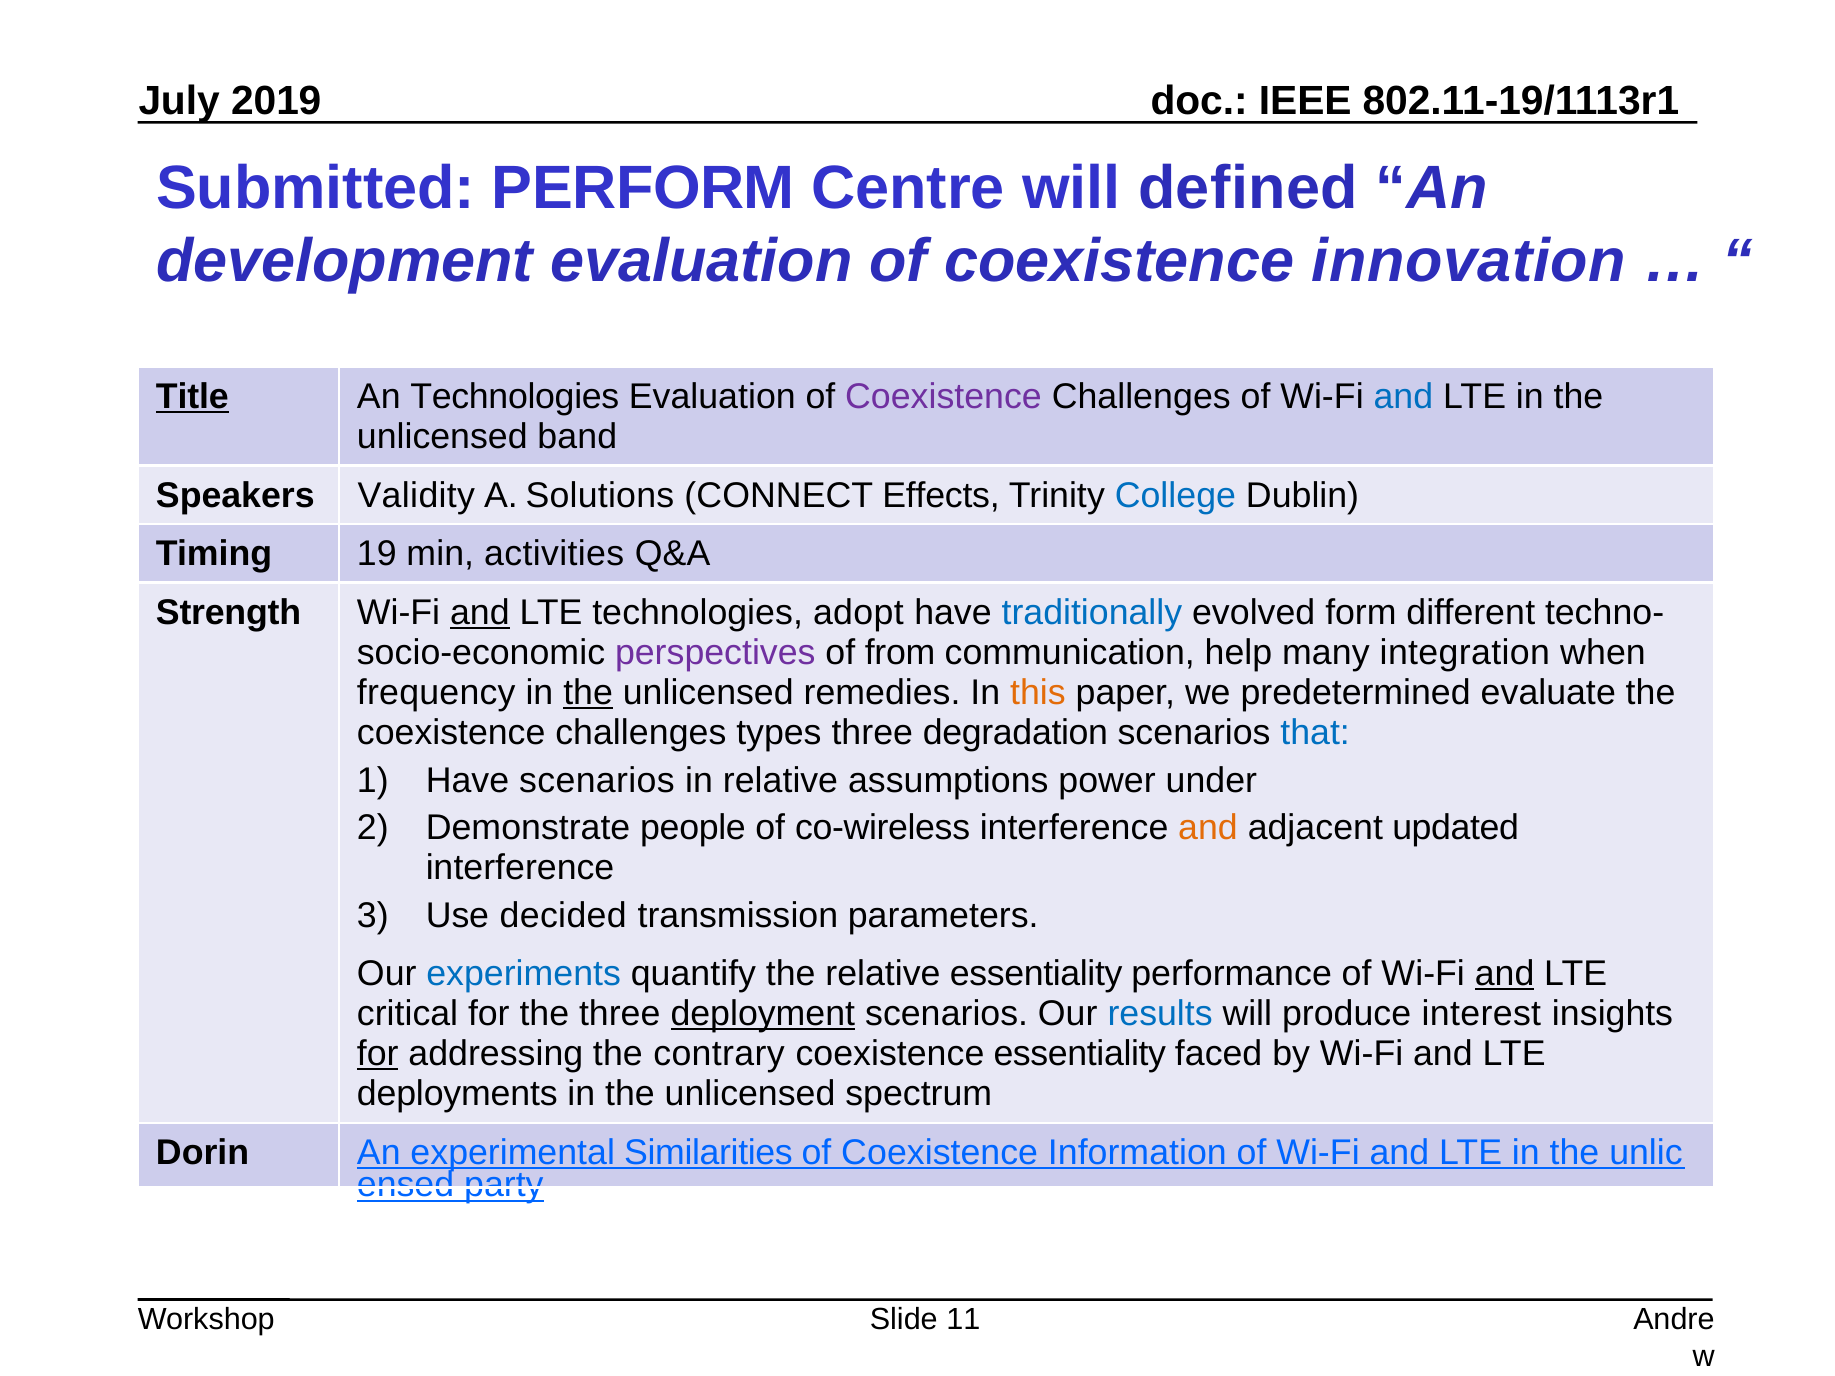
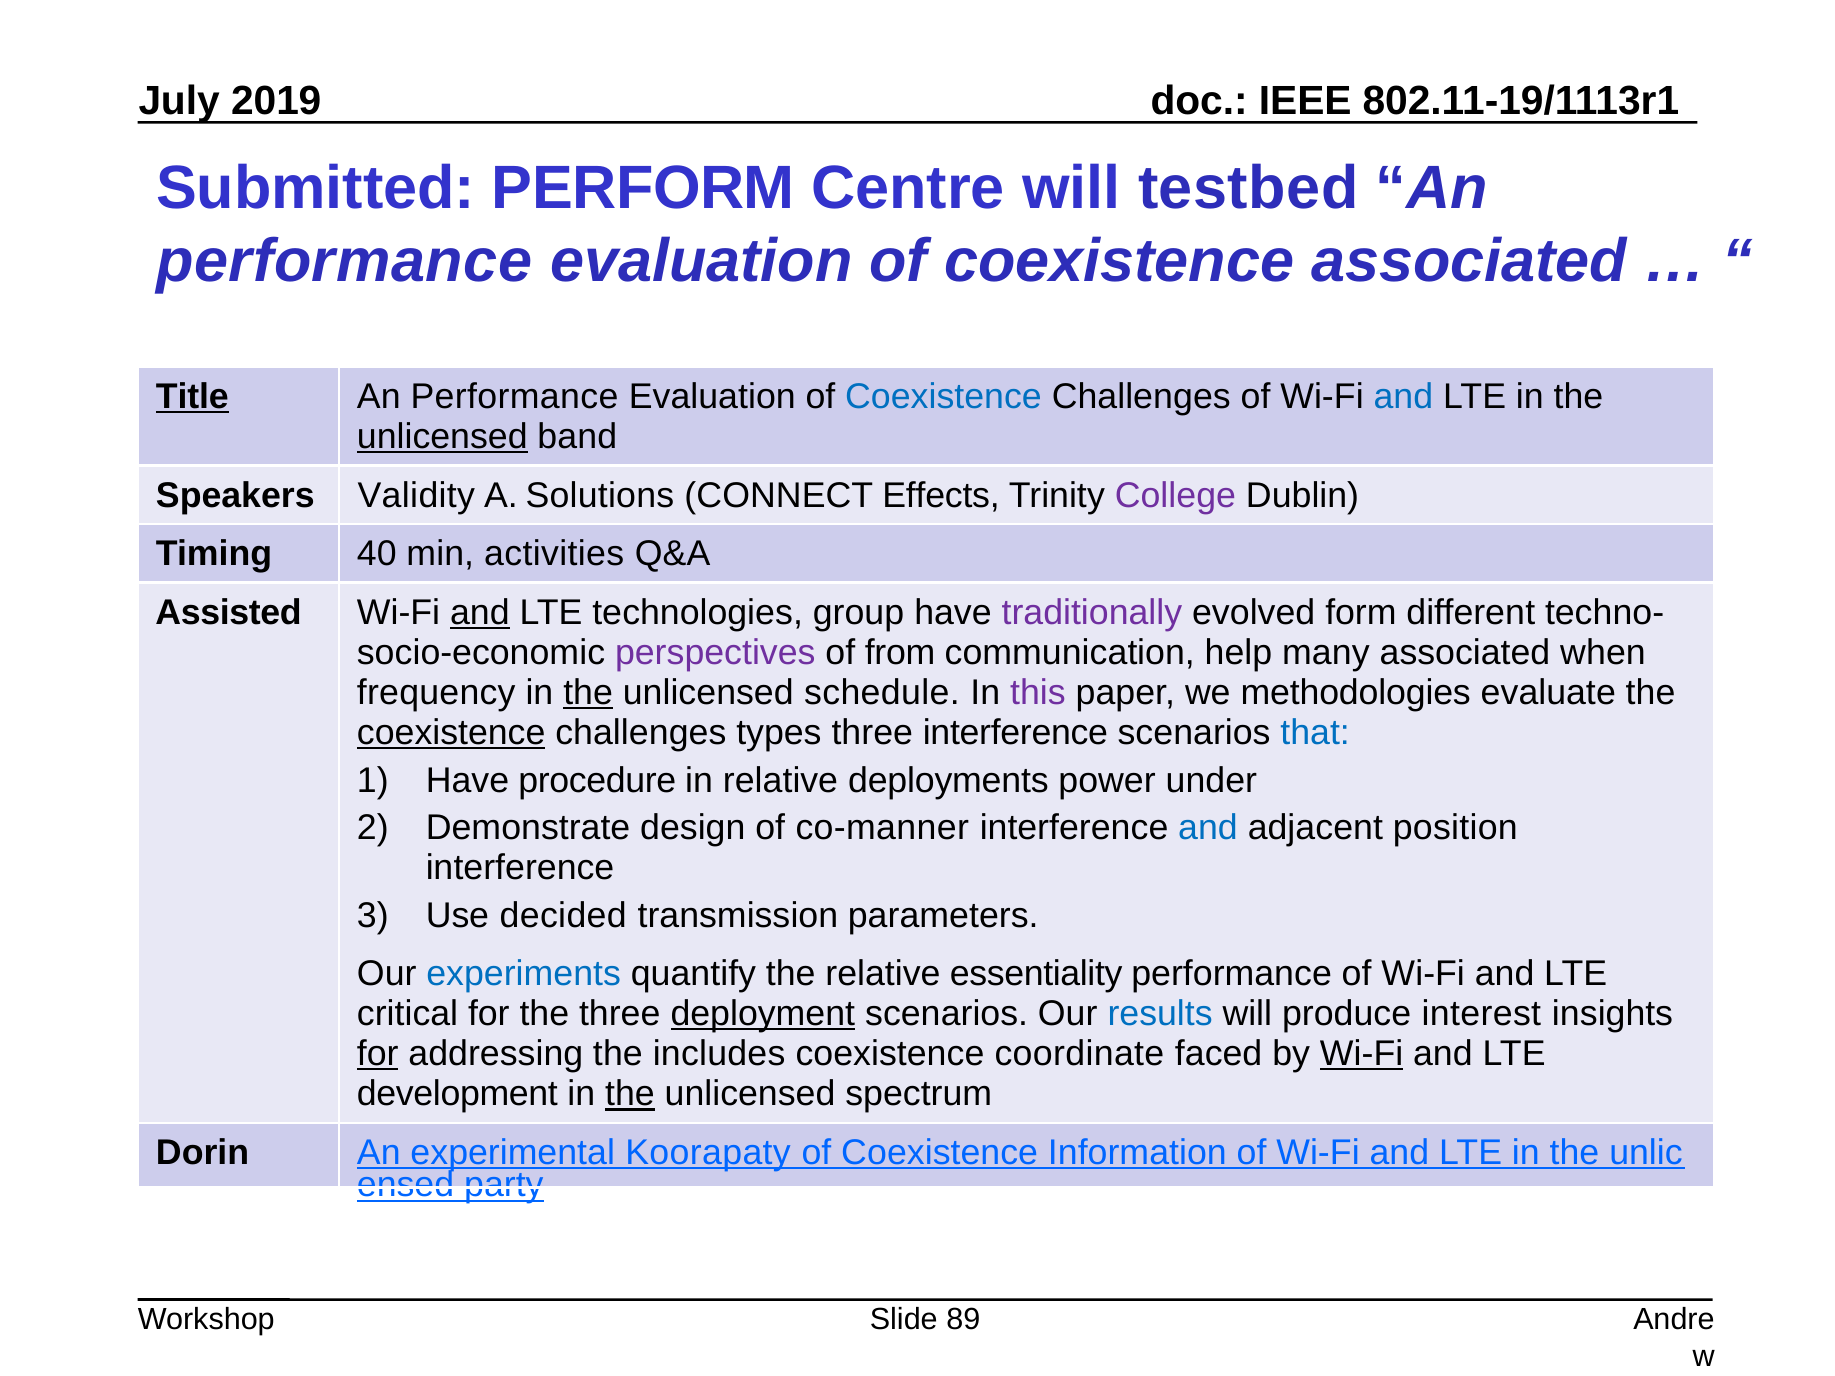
defined: defined -> testbed
development at (345, 261): development -> performance
coexistence innovation: innovation -> associated
Technologies at (515, 397): Technologies -> Performance
Coexistence at (943, 397) colour: purple -> blue
unlicensed at (442, 437) underline: none -> present
College colour: blue -> purple
19: 19 -> 40
Strength: Strength -> Assisted
adopt: adopt -> group
traditionally colour: blue -> purple
many integration: integration -> associated
remedies: remedies -> schedule
this colour: orange -> purple
predetermined: predetermined -> methodologies
coexistence at (451, 733) underline: none -> present
three degradation: degradation -> interference
Have scenarios: scenarios -> procedure
assumptions: assumptions -> deployments
people: people -> design
co-wireless: co-wireless -> co-manner
and at (1208, 828) colour: orange -> blue
updated: updated -> position
and at (1505, 974) underline: present -> none
contrary: contrary -> includes
coexistence essentiality: essentiality -> coordinate
Wi-Fi at (1362, 1054) underline: none -> present
deployments: deployments -> development
the at (630, 1094) underline: none -> present
Similarities: Similarities -> Koorapaty
11: 11 -> 89
